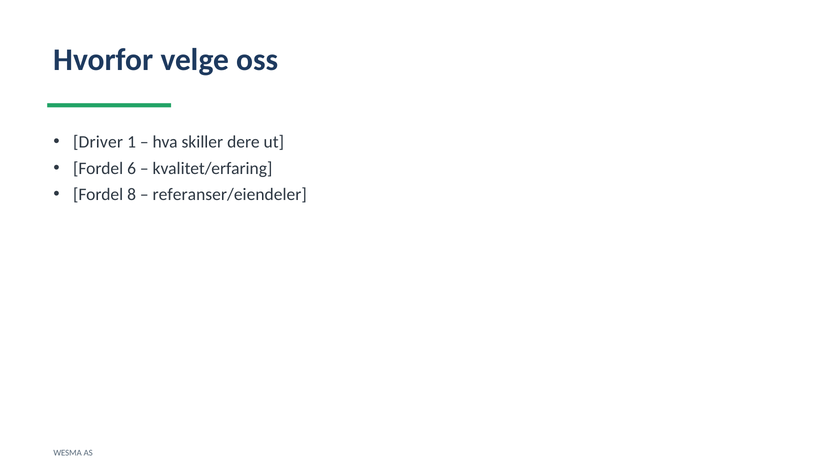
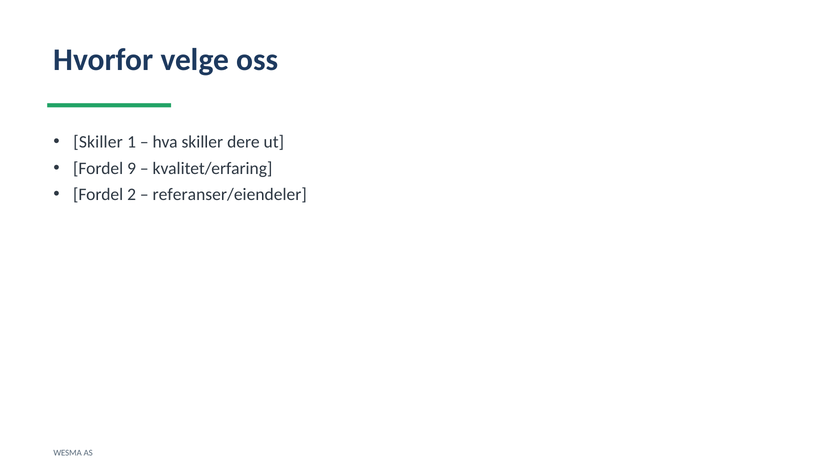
Driver at (98, 142): Driver -> Skiller
6: 6 -> 9
8: 8 -> 2
